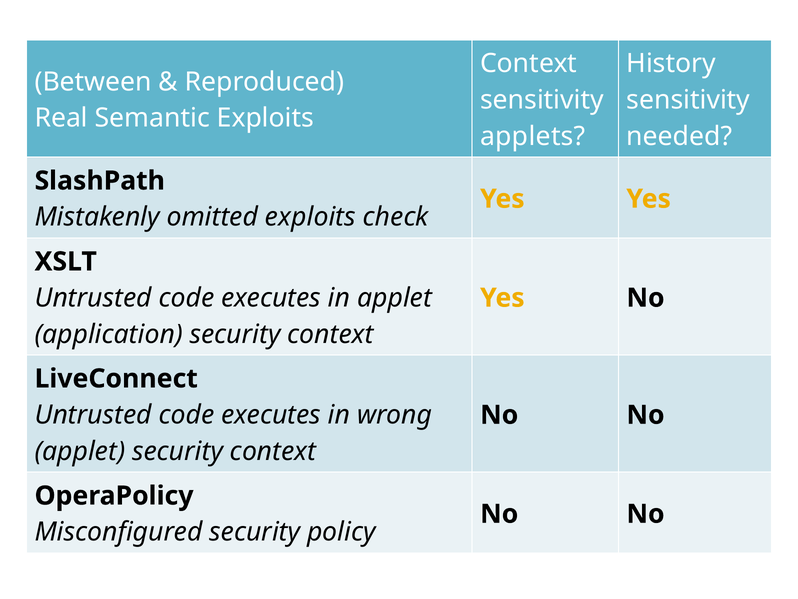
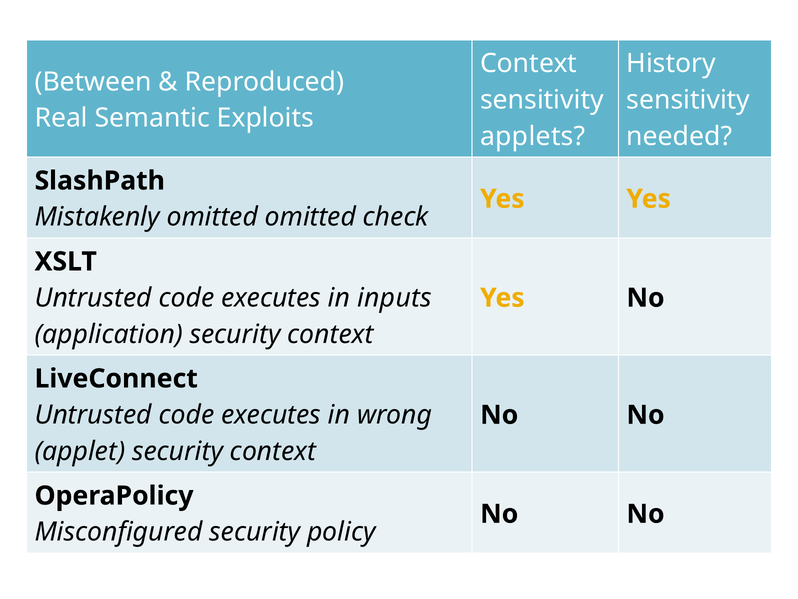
omitted exploits: exploits -> omitted
in applet: applet -> inputs
